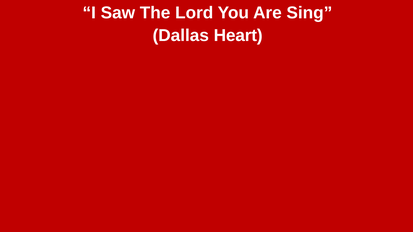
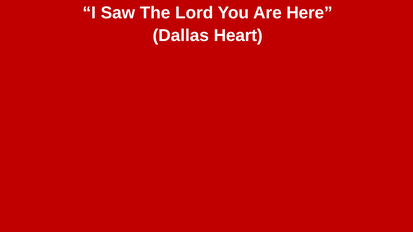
Sing: Sing -> Here
